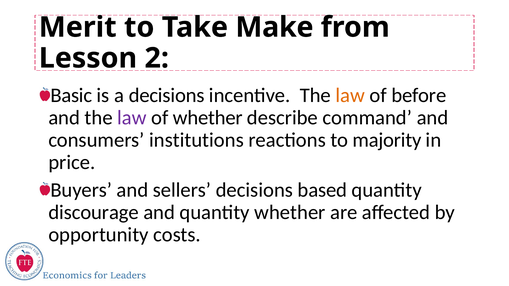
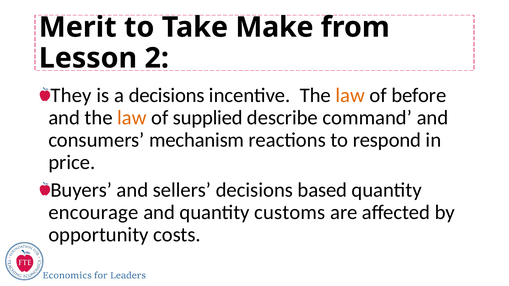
Basic: Basic -> They
law at (132, 118) colour: purple -> orange
of whether: whether -> supplied
institutions: institutions -> mechanism
majority: majority -> respond
discourage: discourage -> encourage
quantity whether: whether -> customs
